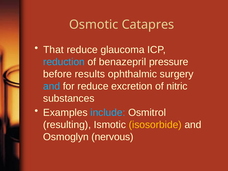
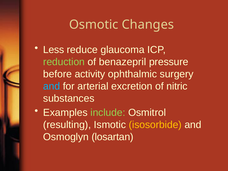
Catapres: Catapres -> Changes
That: That -> Less
reduction colour: light blue -> light green
results: results -> activity
for reduce: reduce -> arterial
include colour: light blue -> light green
nervous: nervous -> losartan
